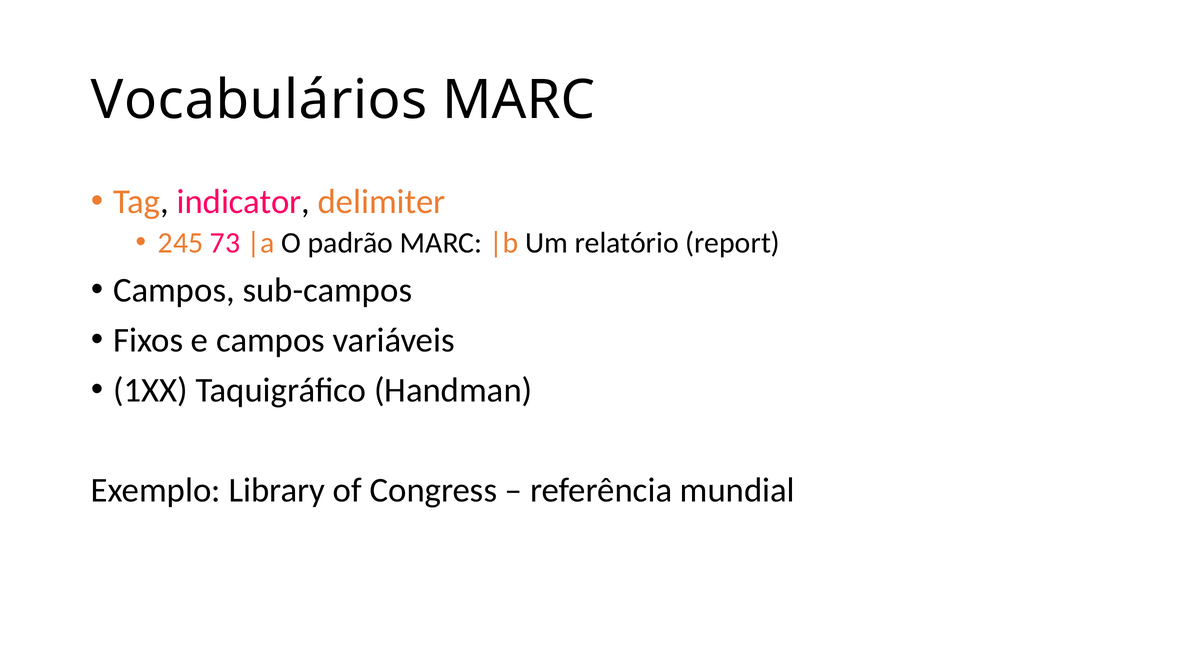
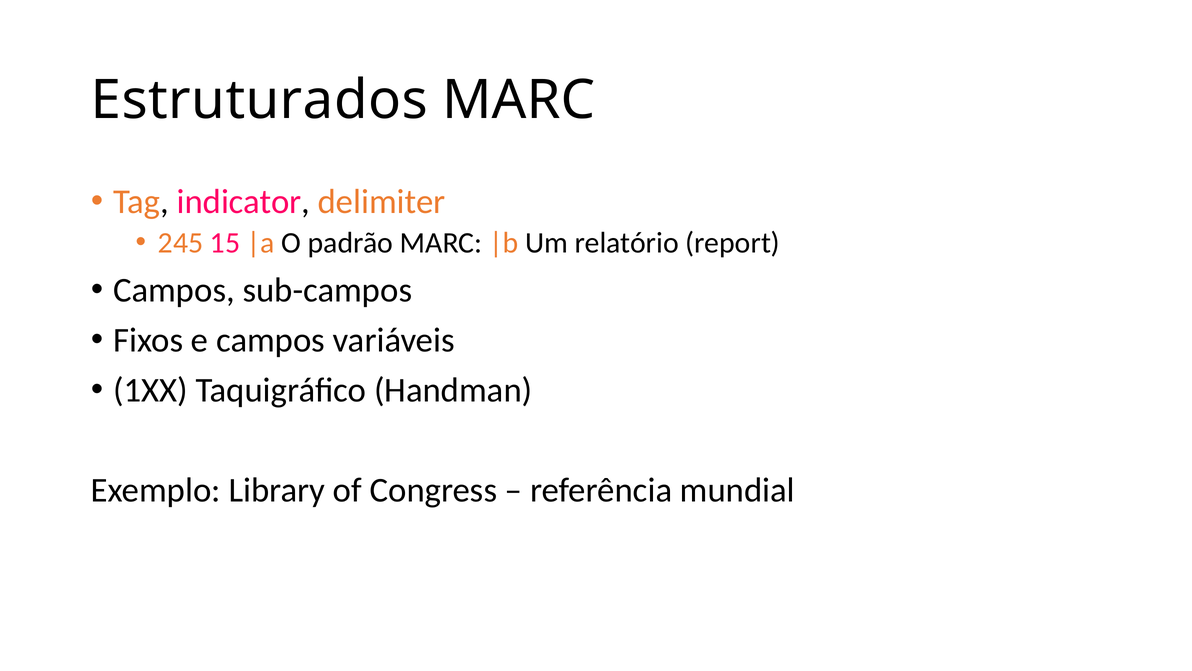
Vocabulários: Vocabulários -> Estruturados
73: 73 -> 15
